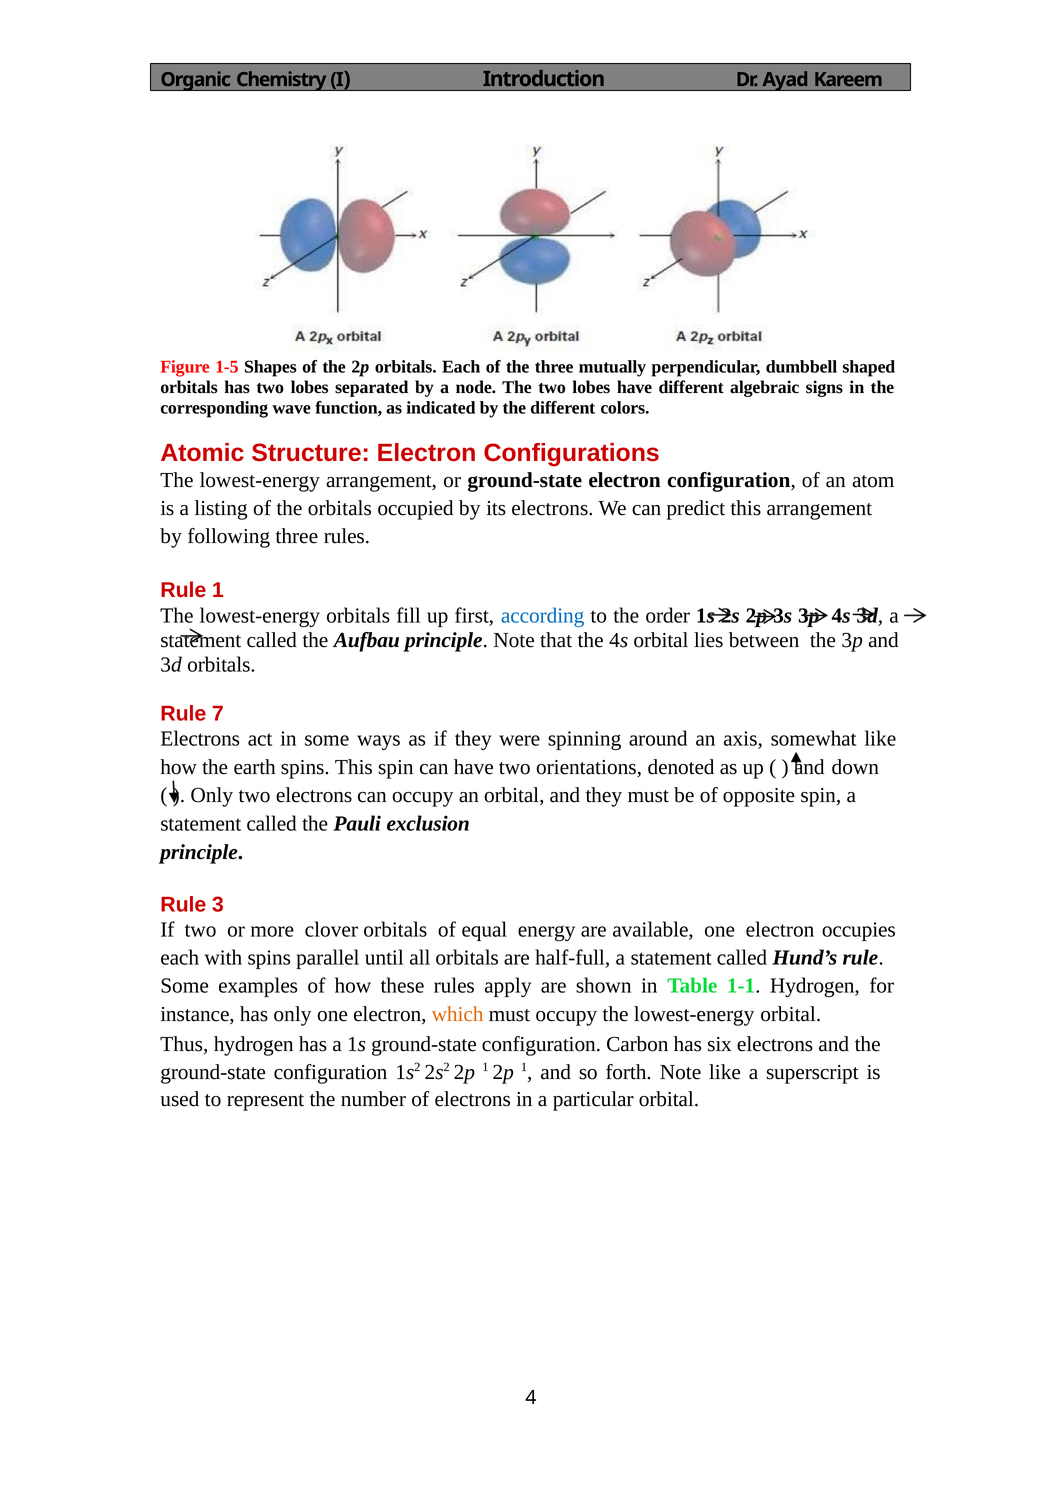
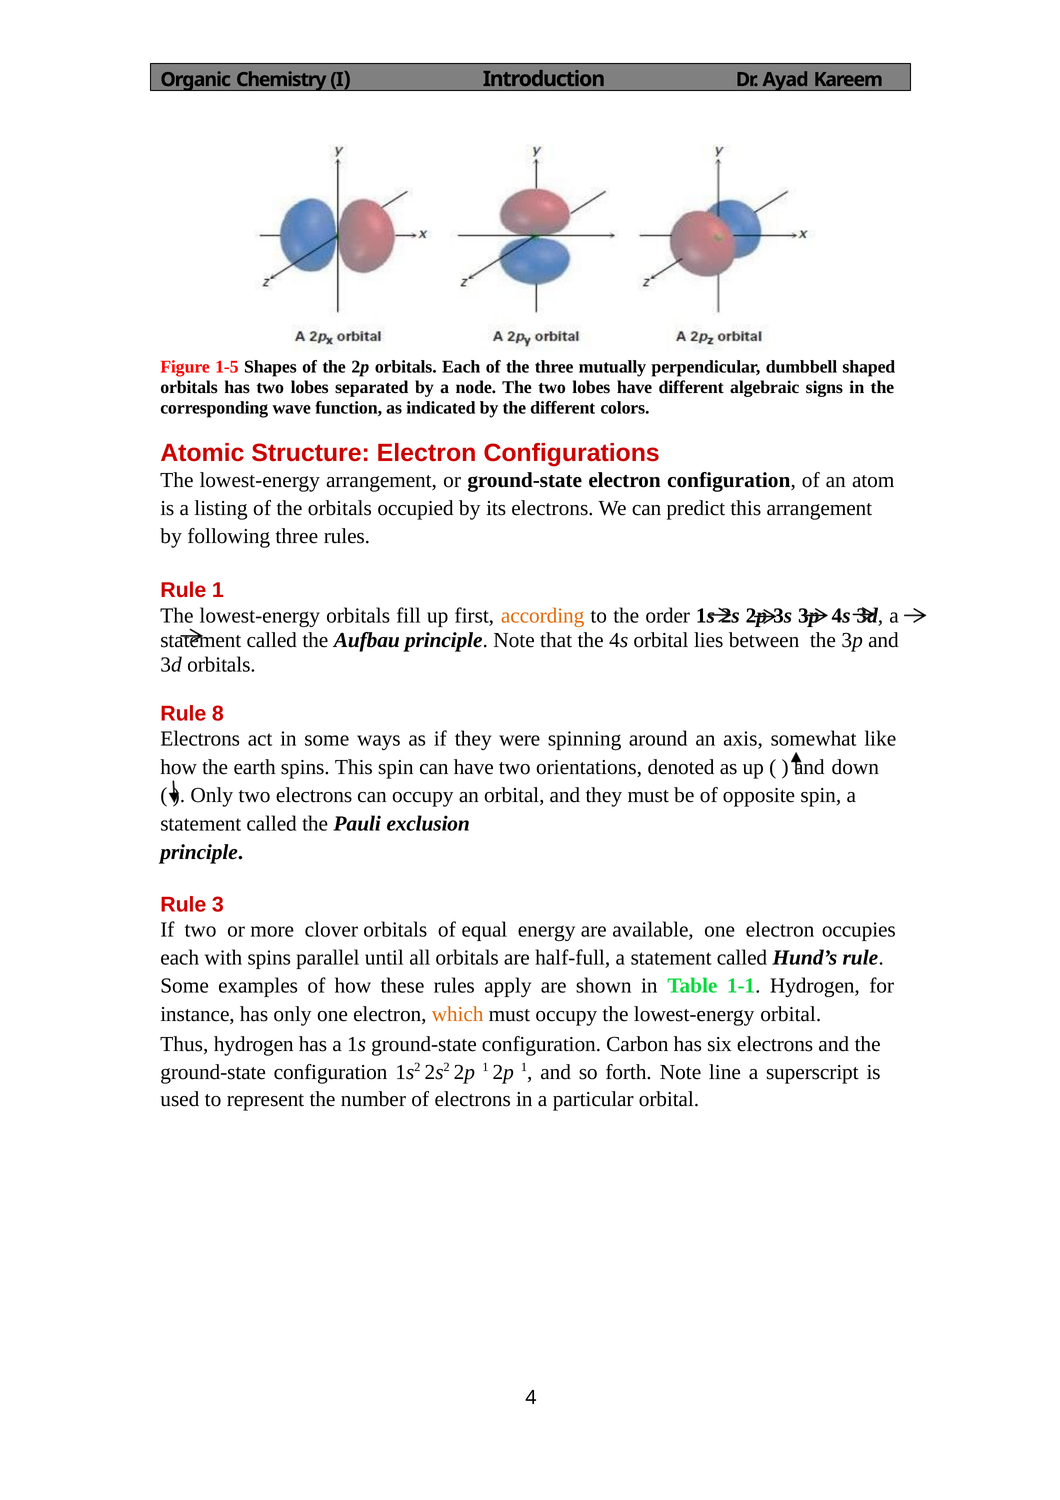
according colour: blue -> orange
7: 7 -> 8
Note like: like -> line
